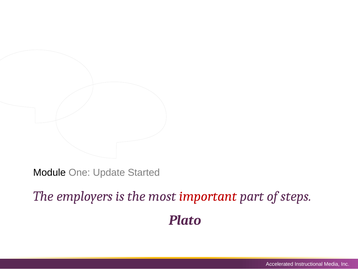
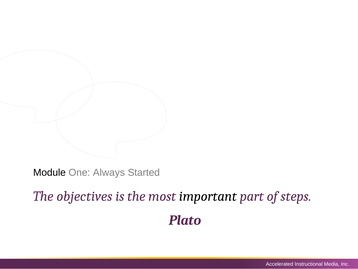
Update: Update -> Always
employers: employers -> objectives
important colour: red -> black
